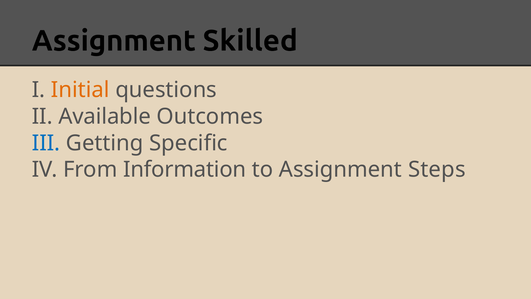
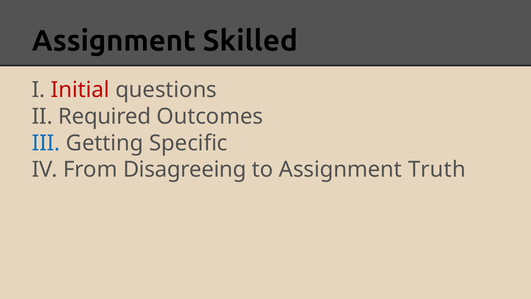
Initial colour: orange -> red
Available: Available -> Required
Information: Information -> Disagreeing
Steps: Steps -> Truth
